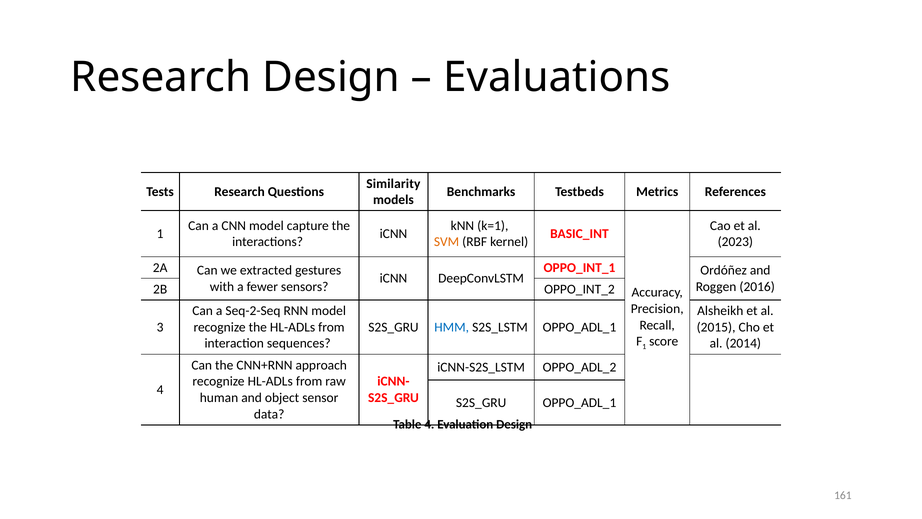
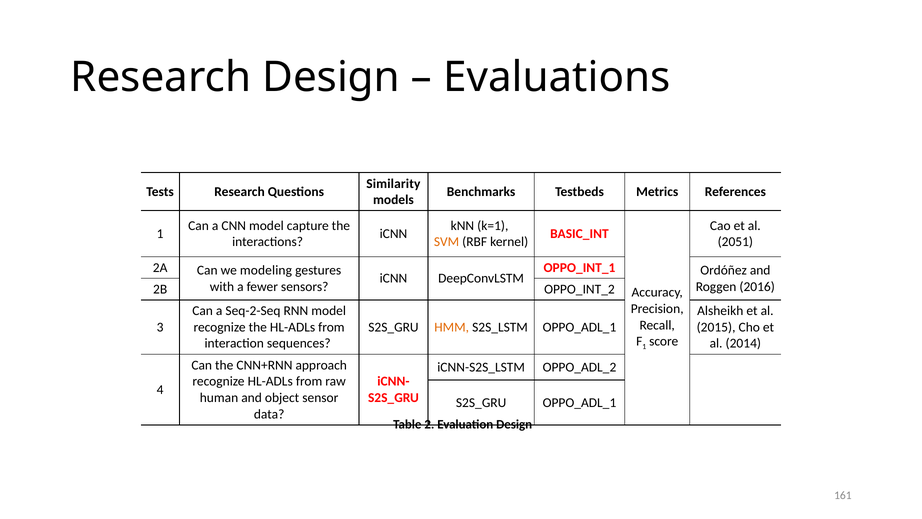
2023: 2023 -> 2051
extracted: extracted -> modeling
HMM colour: blue -> orange
Table 4: 4 -> 2
